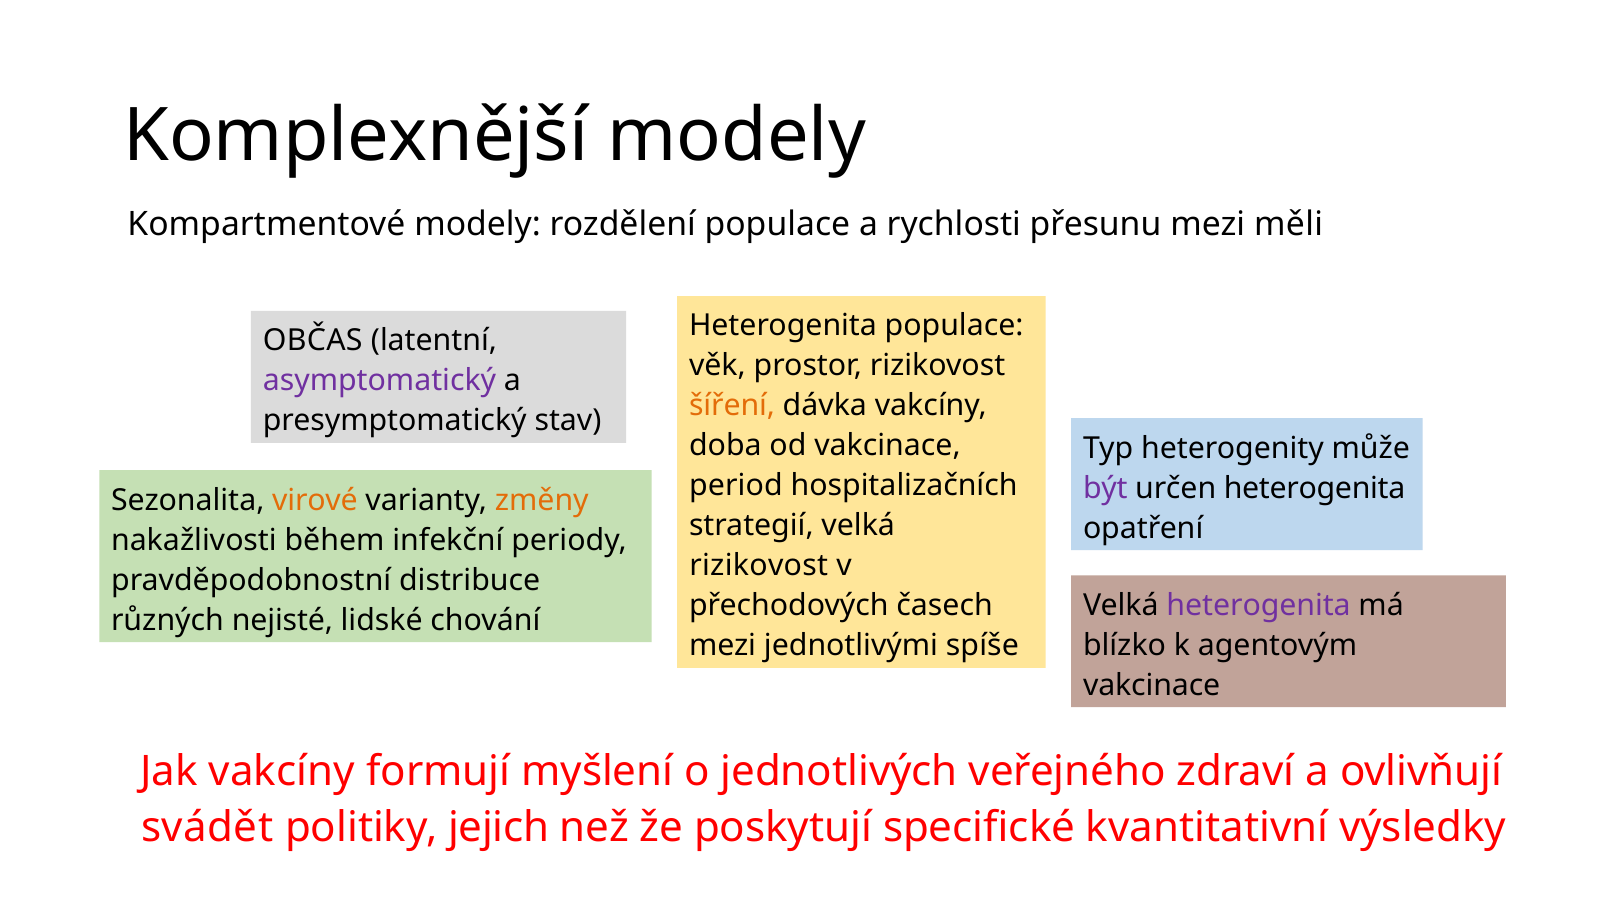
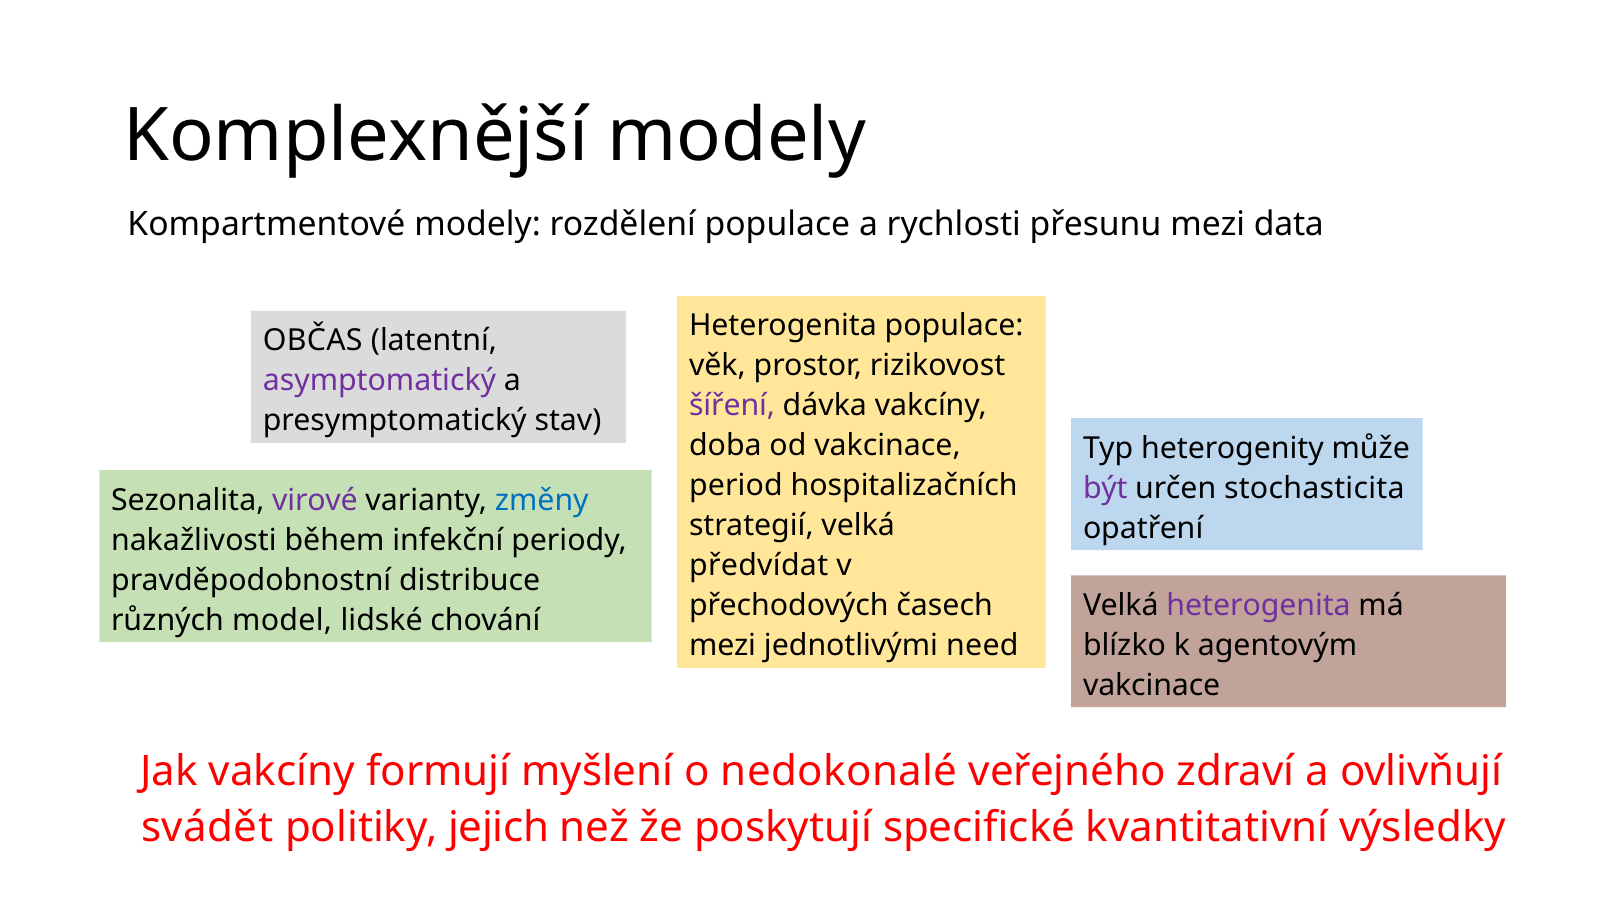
měli: měli -> data
šíření colour: orange -> purple
určen heterogenita: heterogenita -> stochasticita
virové colour: orange -> purple
změny colour: orange -> blue
rizikovost at (759, 566): rizikovost -> předvídat
nejisté: nejisté -> model
spíše: spíše -> need
jednotlivých: jednotlivých -> nedokonalé
